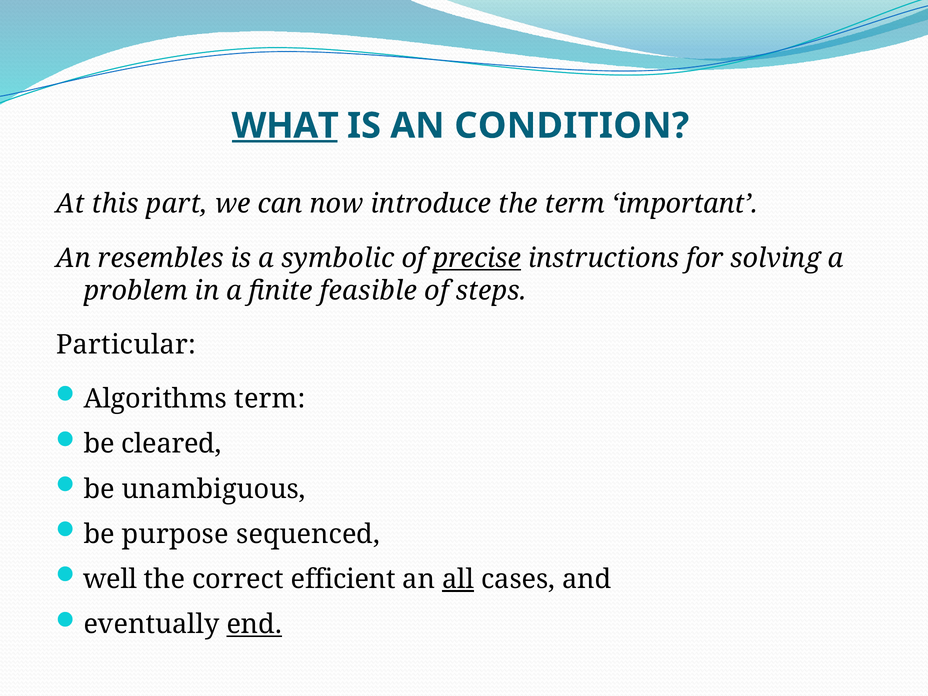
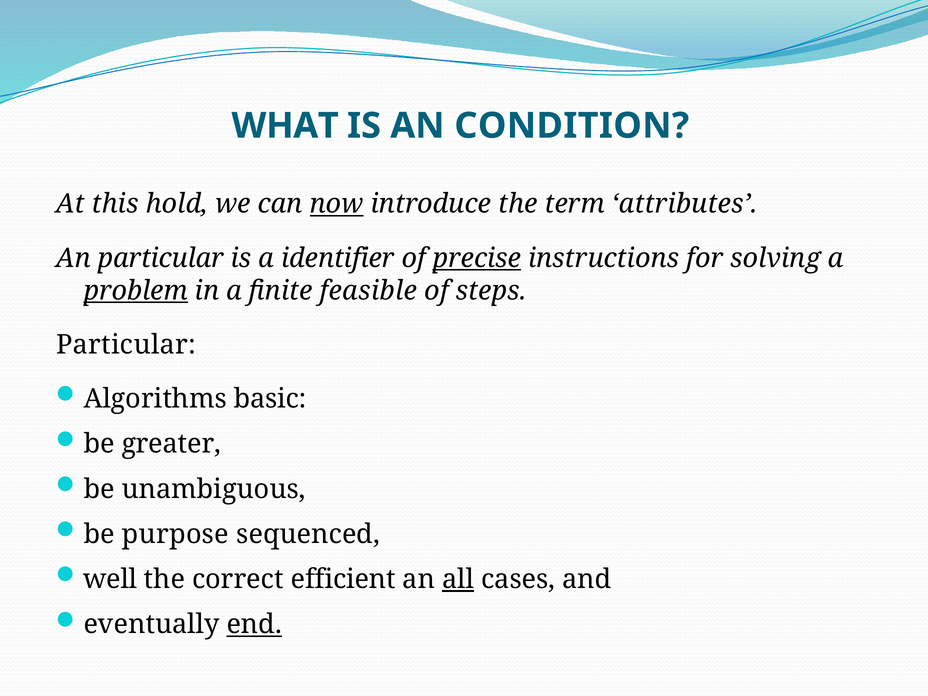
WHAT underline: present -> none
part: part -> hold
now underline: none -> present
important: important -> attributes
An resembles: resembles -> particular
symbolic: symbolic -> identifier
problem underline: none -> present
Algorithms term: term -> basic
cleared: cleared -> greater
